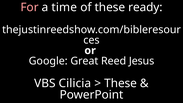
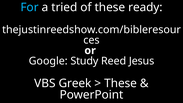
For colour: pink -> light blue
time: time -> tried
Great: Great -> Study
Cilicia: Cilicia -> Greek
